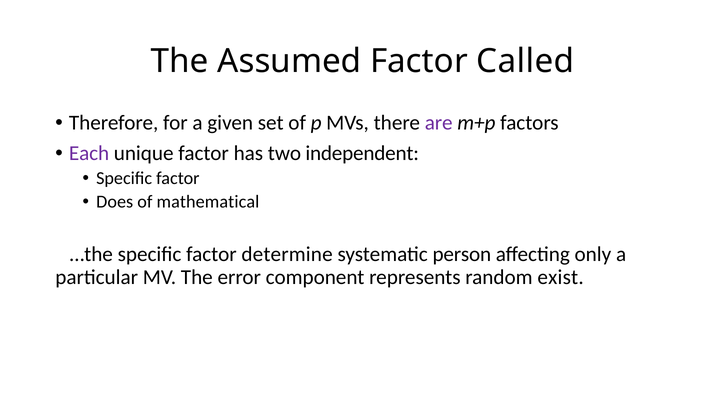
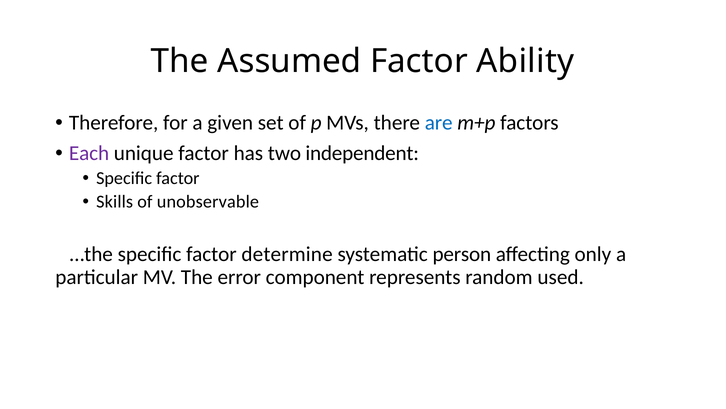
Called: Called -> Ability
are colour: purple -> blue
Does: Does -> Skills
mathematical: mathematical -> unobservable
exist: exist -> used
